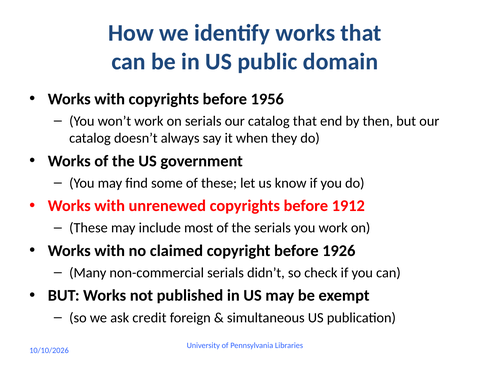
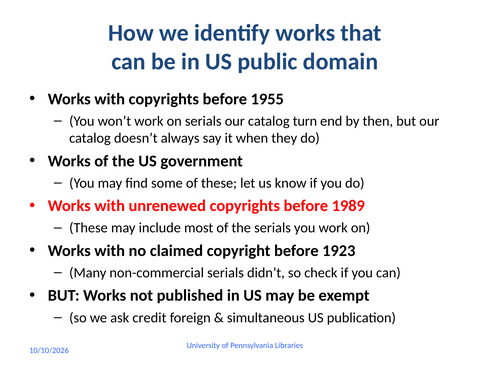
1956: 1956 -> 1955
catalog that: that -> turn
1912: 1912 -> 1989
1926: 1926 -> 1923
